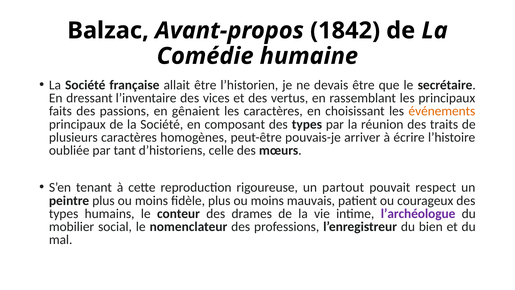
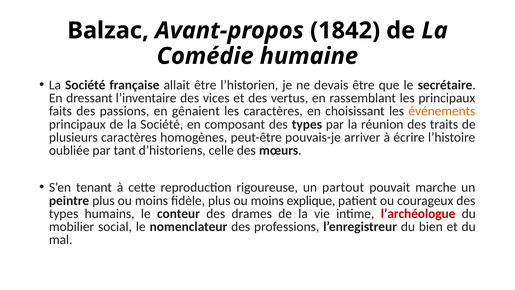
respect: respect -> marche
mauvais: mauvais -> explique
l’archéologue colour: purple -> red
